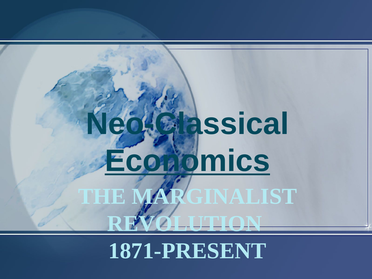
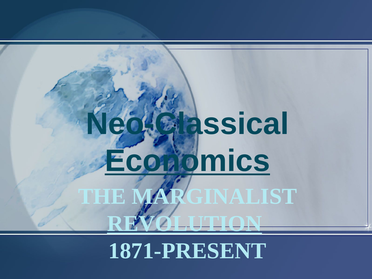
REVOLUTION underline: none -> present
